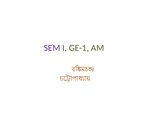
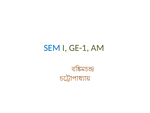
SEM colour: purple -> blue
